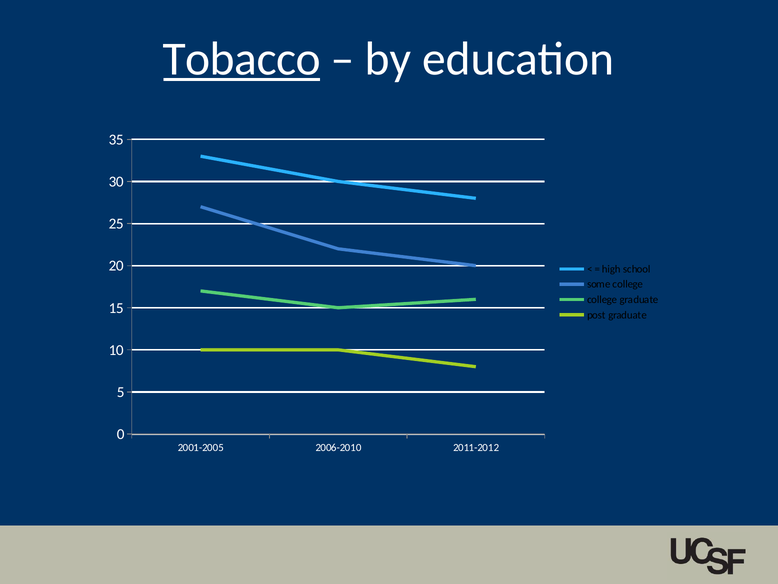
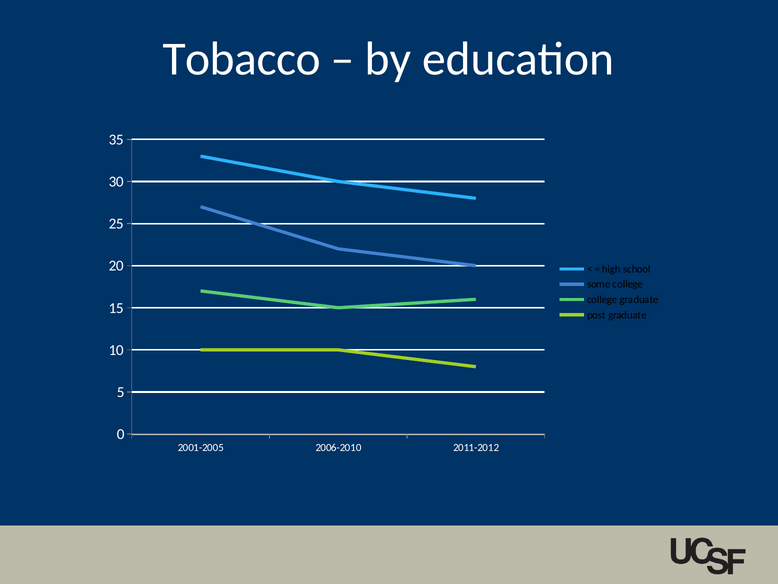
Tobacco underline: present -> none
